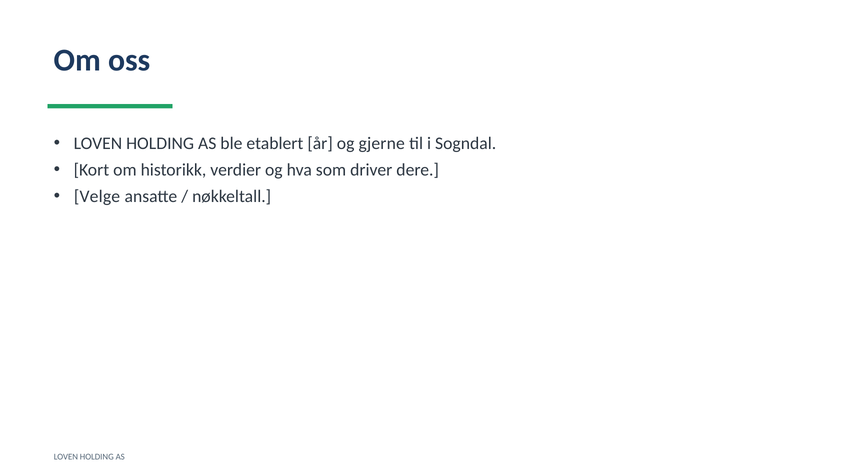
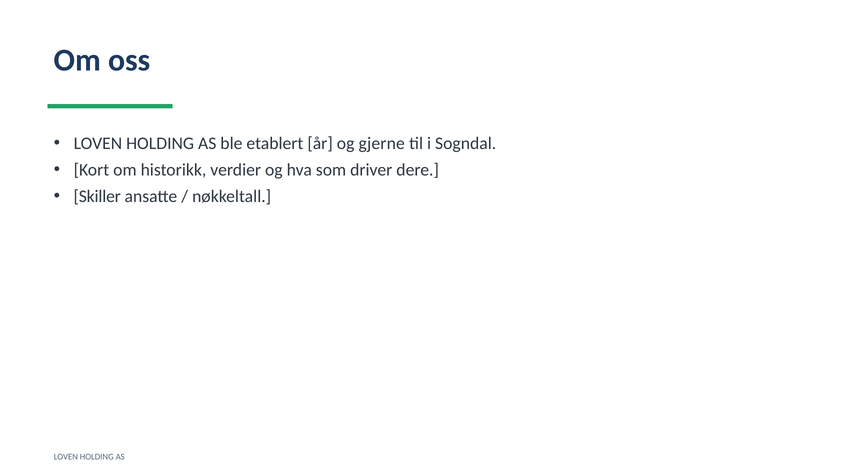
Velge: Velge -> Skiller
